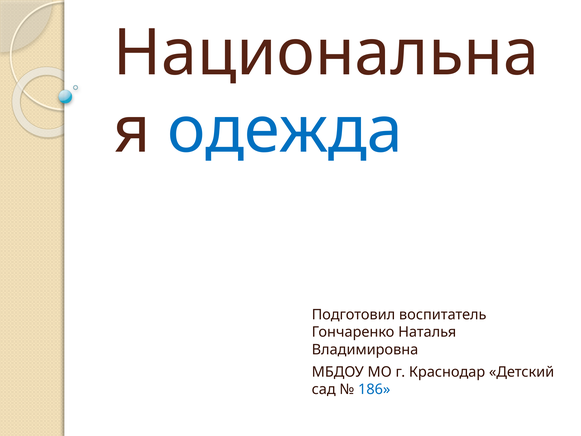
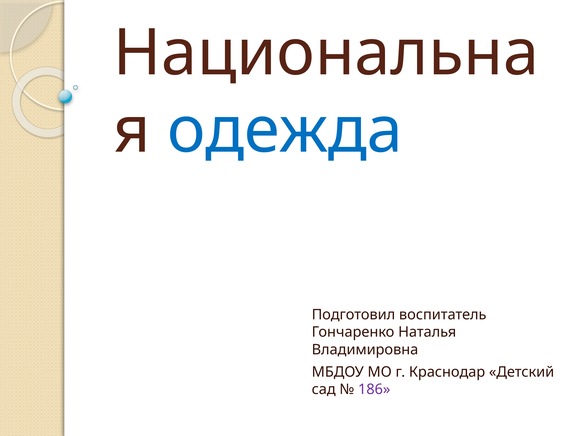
186 colour: blue -> purple
